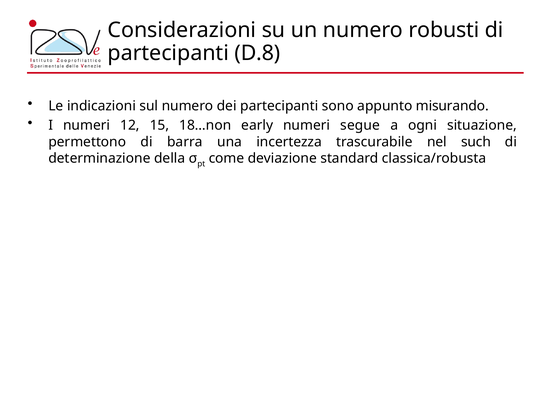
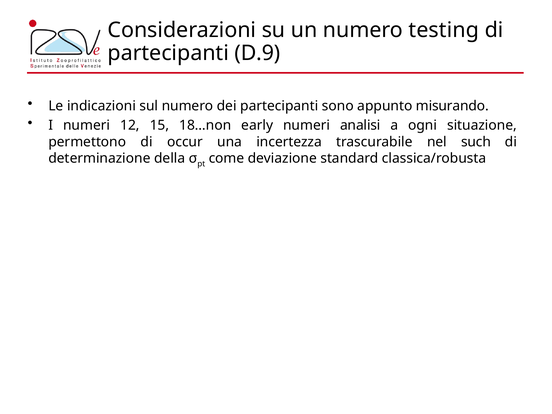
robusti: robusti -> testing
D.8: D.8 -> D.9
segue: segue -> analisi
barra: barra -> occur
